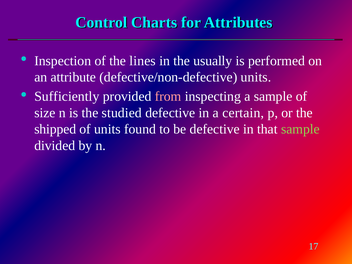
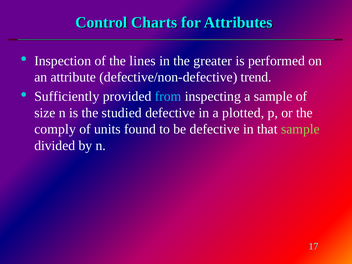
usually: usually -> greater
defective/non-defective units: units -> trend
from colour: pink -> light blue
certain: certain -> plotted
shipped: shipped -> comply
